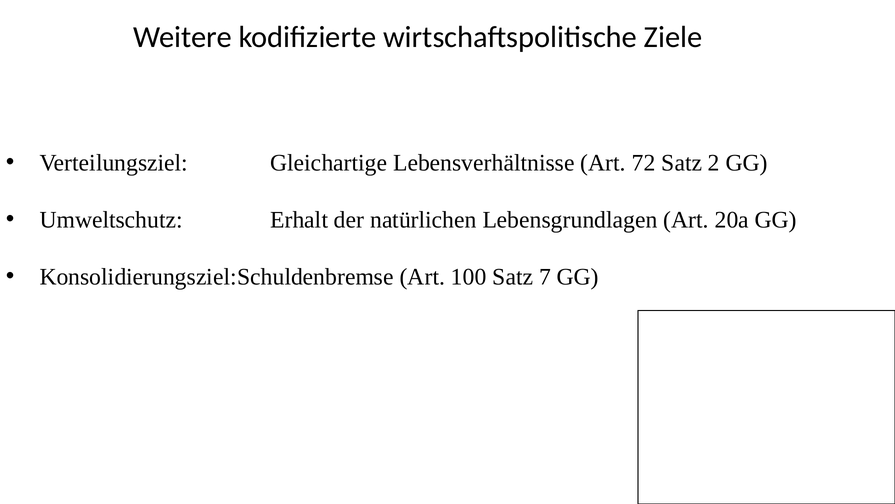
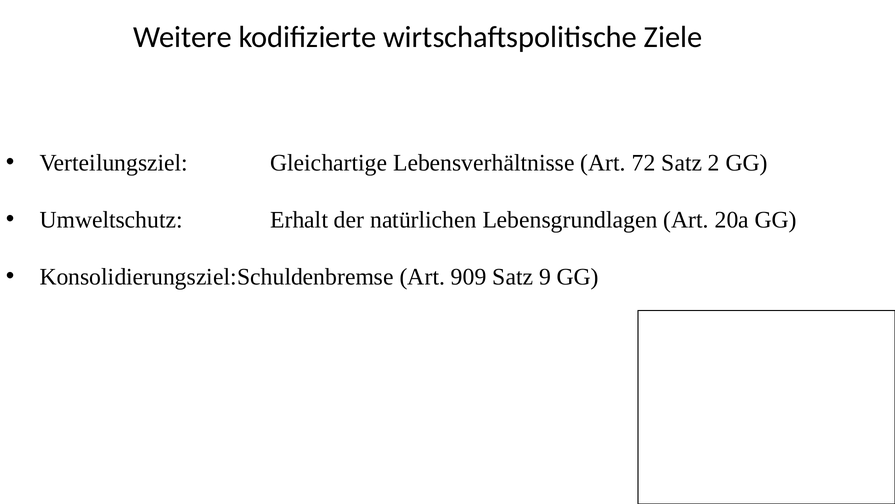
100: 100 -> 909
7: 7 -> 9
